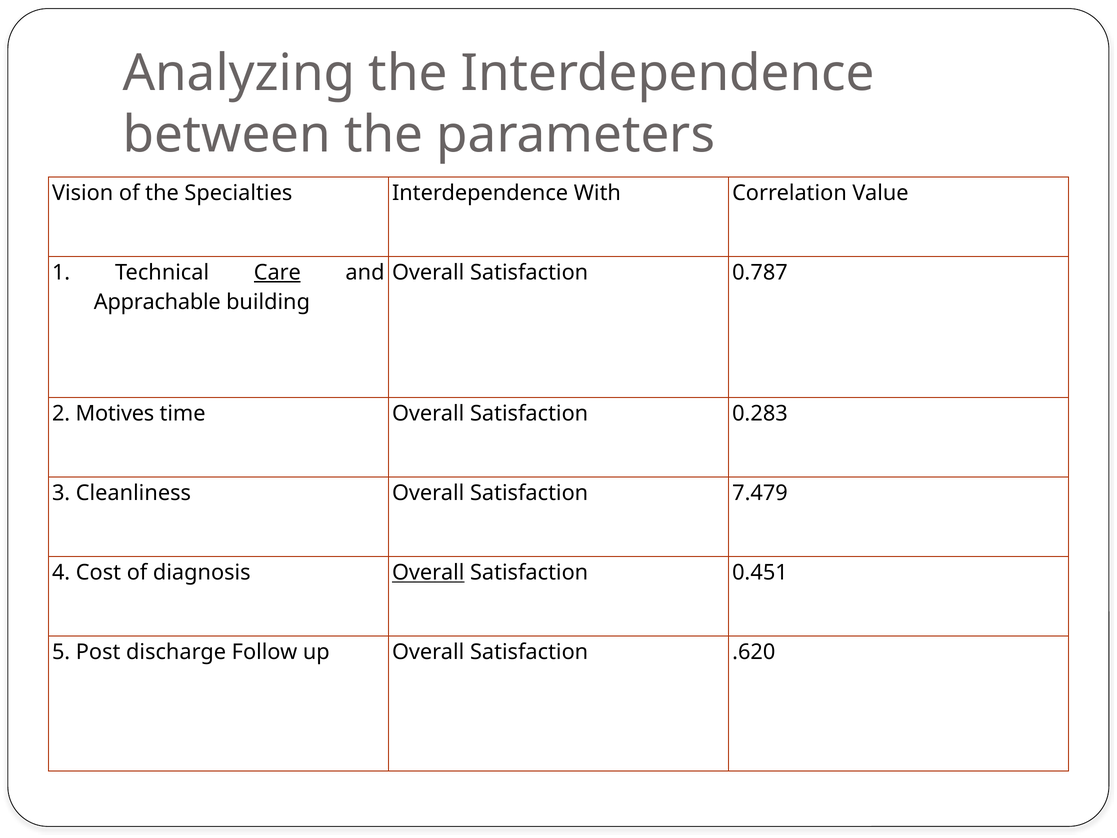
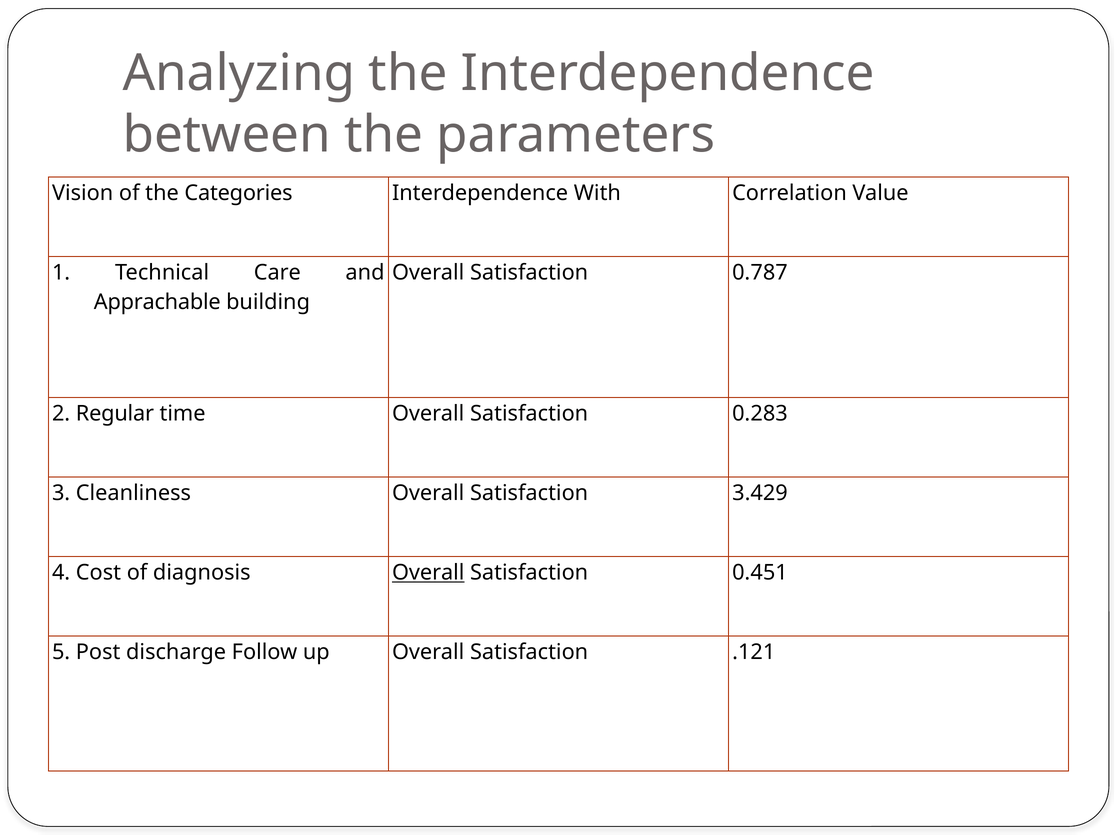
Specialties: Specialties -> Categories
Care underline: present -> none
Motives: Motives -> Regular
7.479: 7.479 -> 3.429
.620: .620 -> .121
